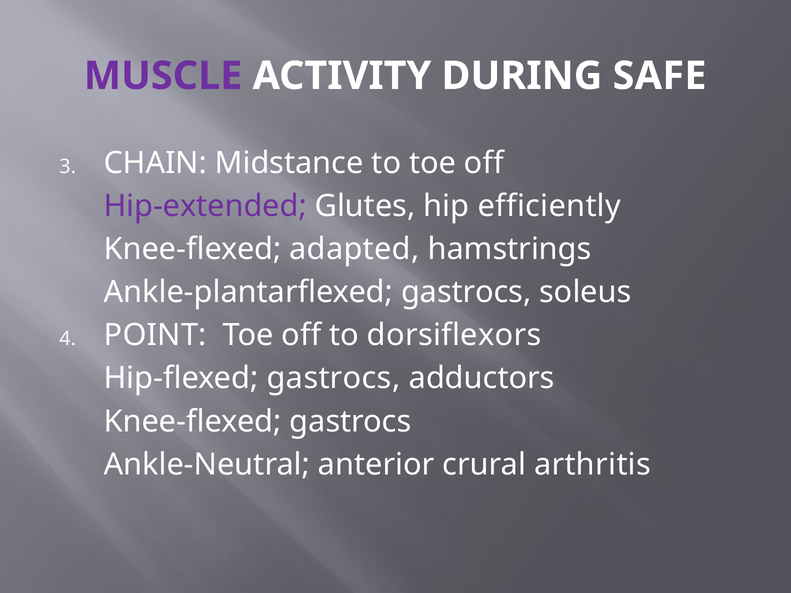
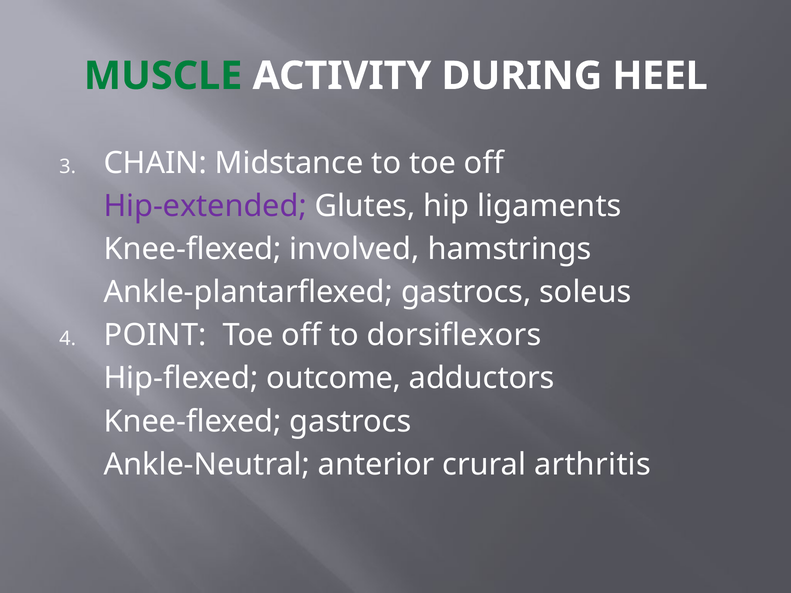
MUSCLE colour: purple -> green
SAFE: SAFE -> HEEL
efficiently: efficiently -> ligaments
adapted: adapted -> involved
Hip-flexed gastrocs: gastrocs -> outcome
